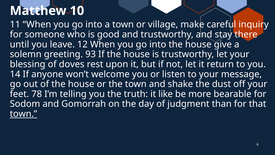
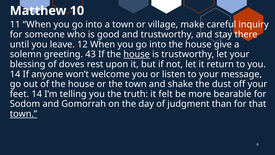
93: 93 -> 43
house at (137, 54) underline: none -> present
feet 78: 78 -> 14
like: like -> felt
